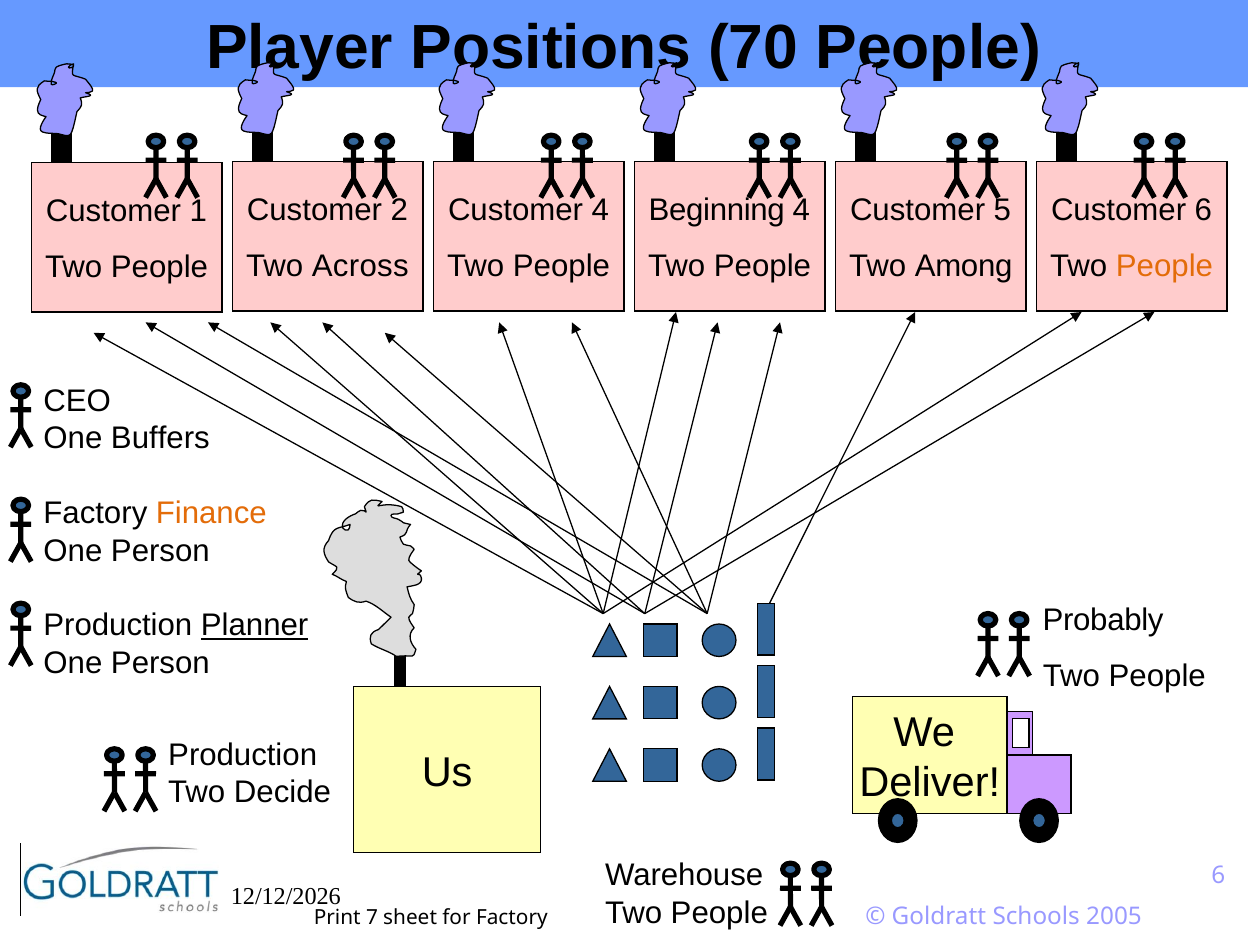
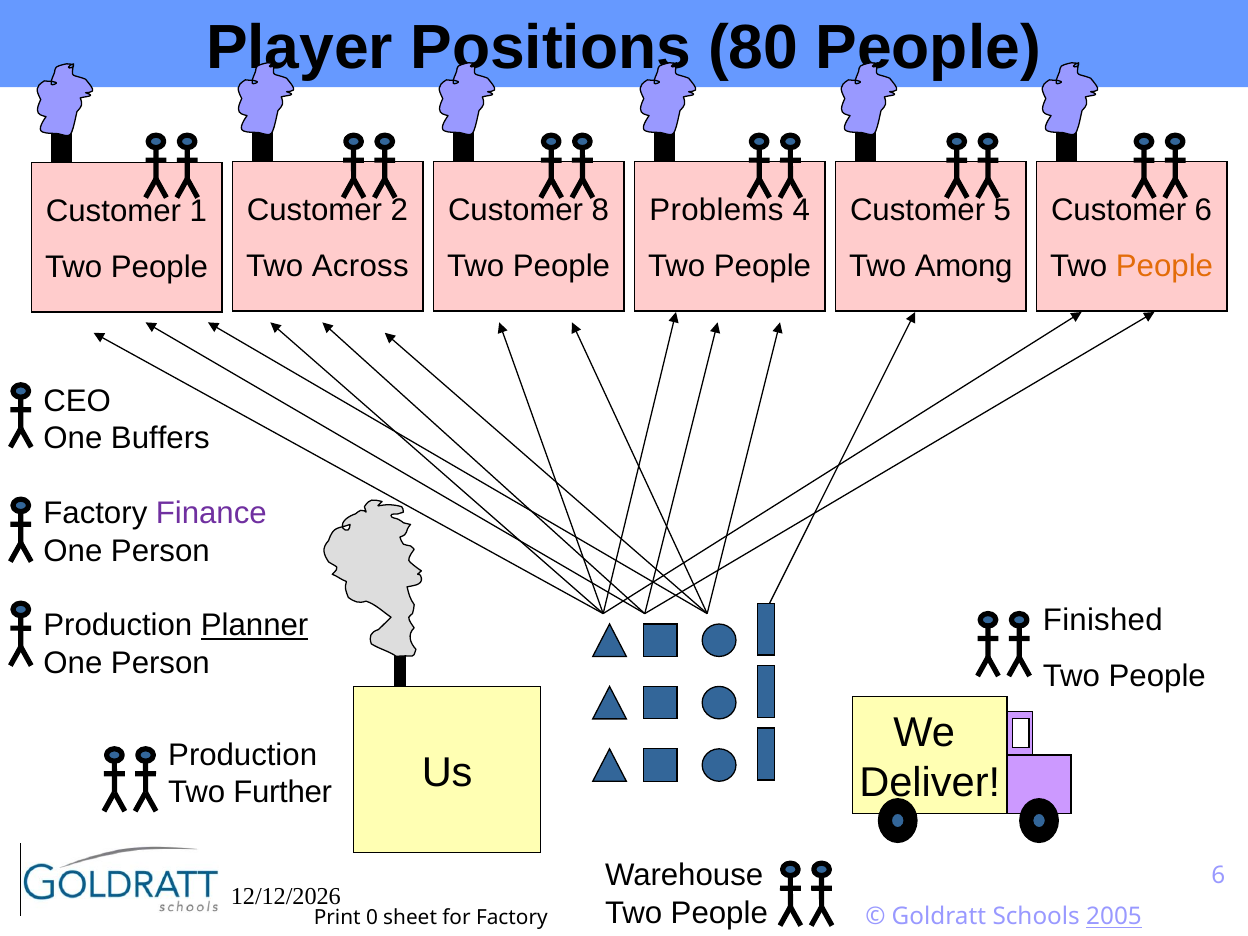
70: 70 -> 80
4 at (600, 210): 4 -> 8
Beginning: Beginning -> Problems
Finance colour: orange -> purple
Probably: Probably -> Finished
Decide: Decide -> Further
2005 underline: none -> present
7: 7 -> 0
